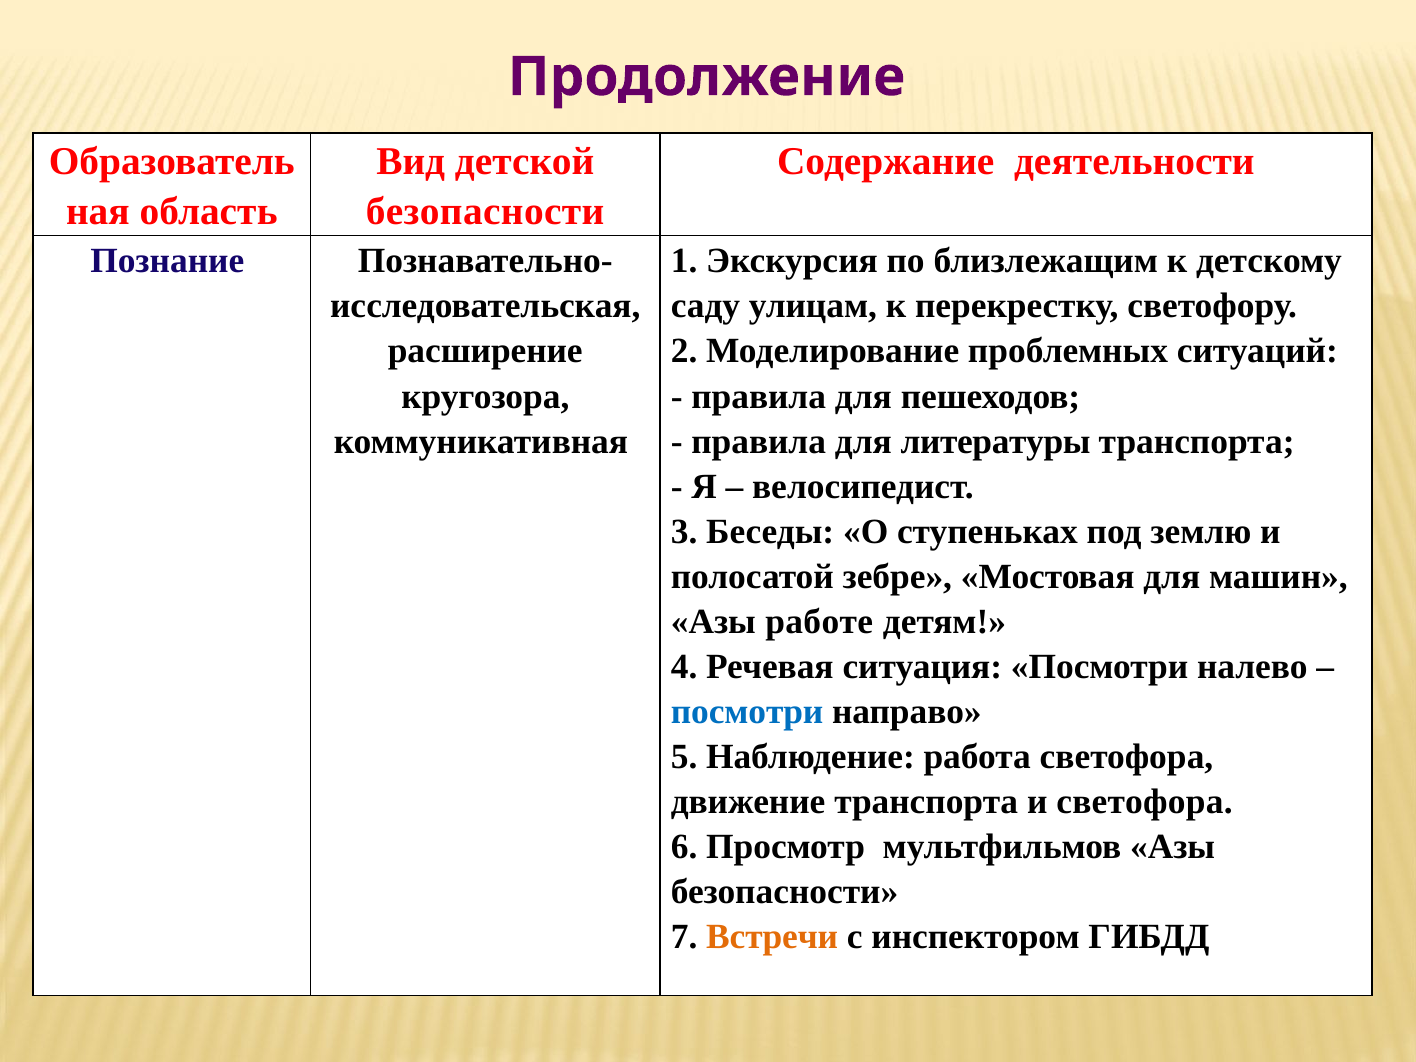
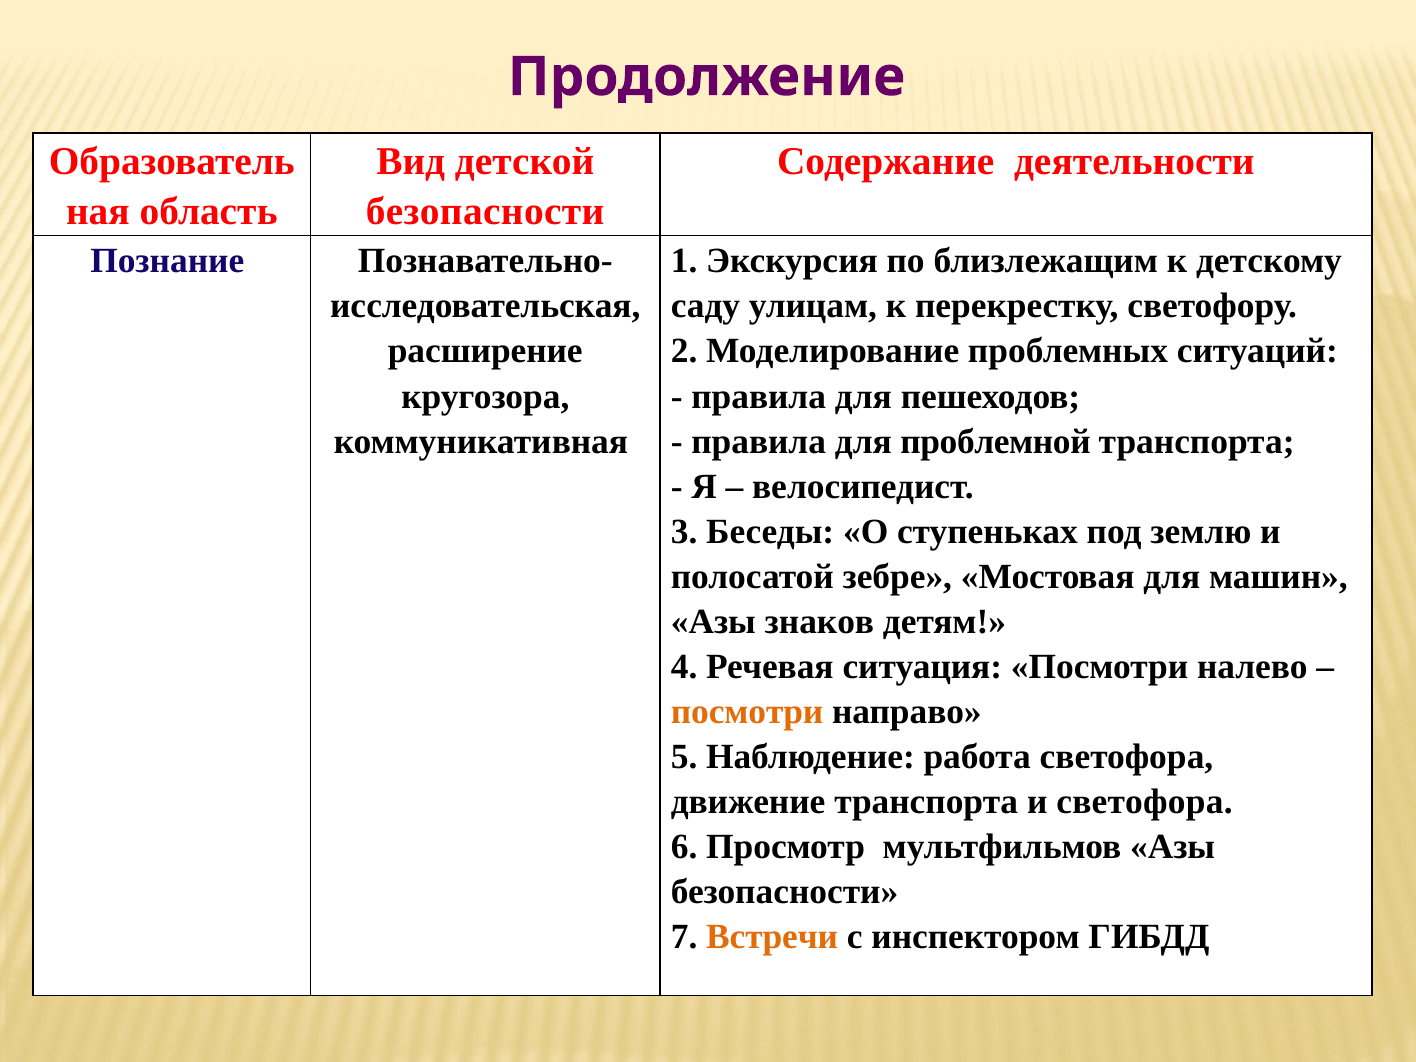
литературы: литературы -> проблемной
работе: работе -> знаков
посмотри at (747, 712) colour: blue -> orange
